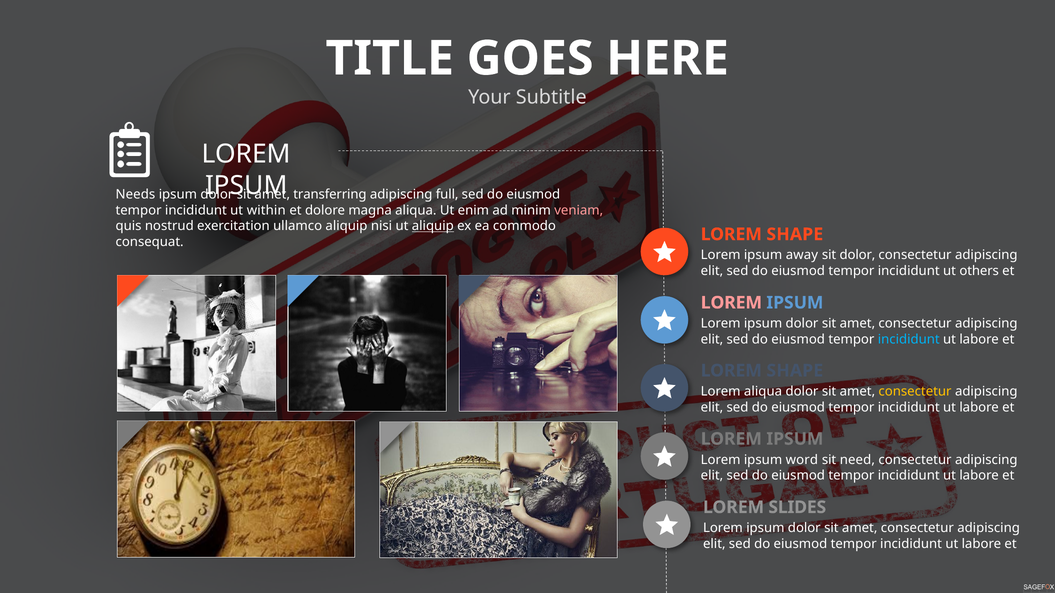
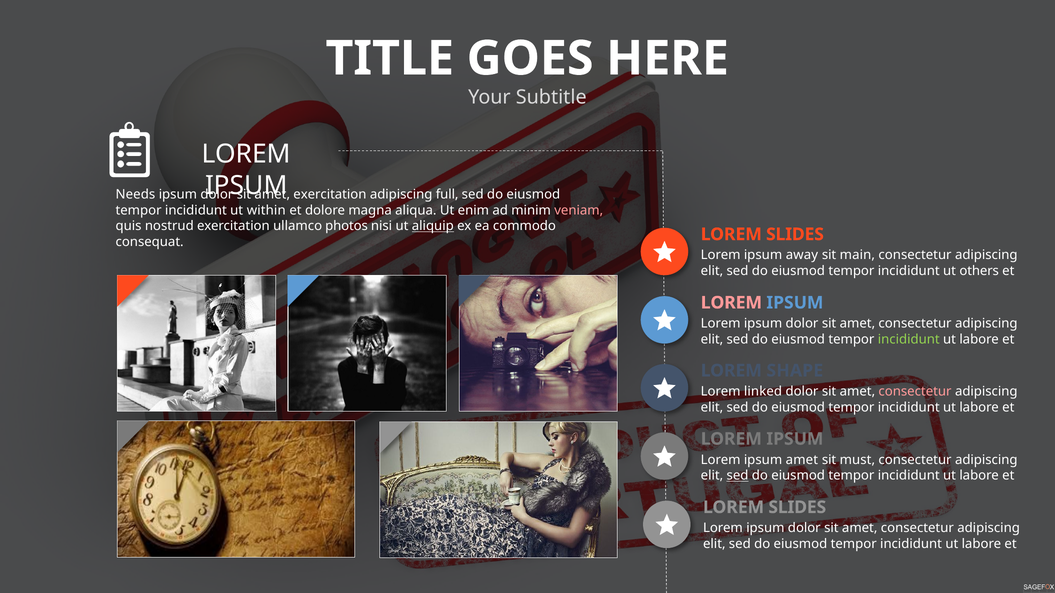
transferring at (330, 195): transferring -> exercitation
ullamco aliquip: aliquip -> photos
SHAPE at (795, 235): SHAPE -> SLIDES
sit dolor: dolor -> main
incididunt at (909, 340) colour: light blue -> light green
Lorem aliqua: aliqua -> linked
consectetur at (915, 392) colour: yellow -> pink
ipsum word: word -> amet
need: need -> must
sed at (738, 476) underline: none -> present
